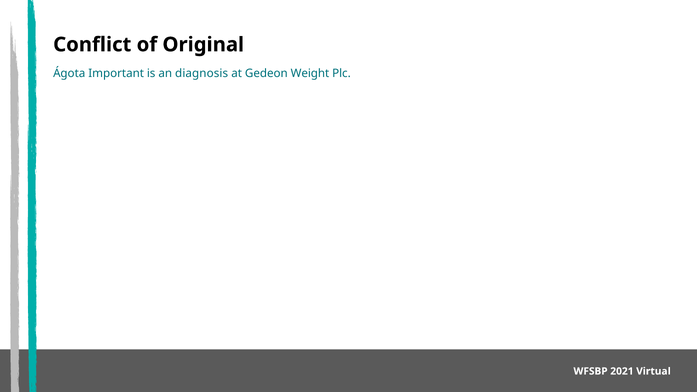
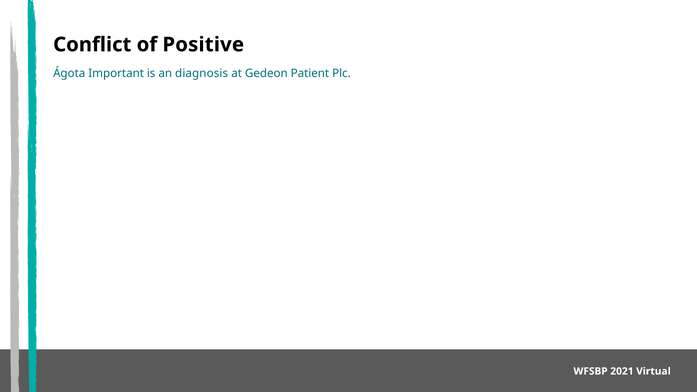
Original: Original -> Positive
Weight: Weight -> Patient
